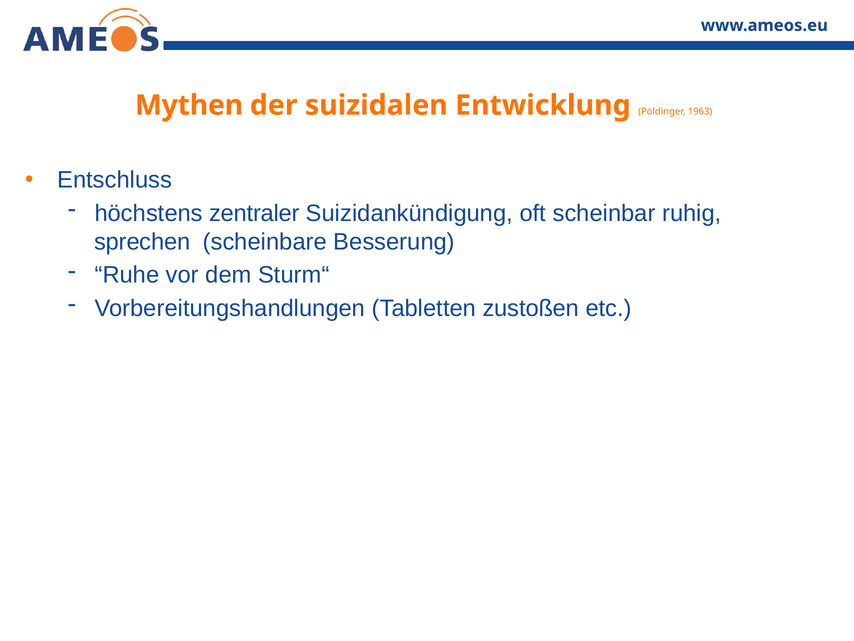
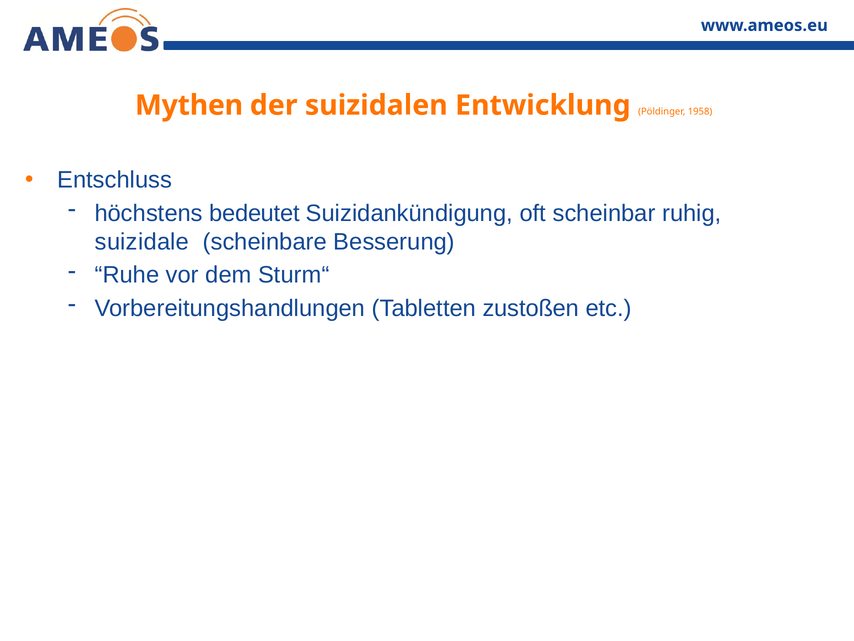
1963: 1963 -> 1958
zentraler: zentraler -> bedeutet
sprechen: sprechen -> suizidale
